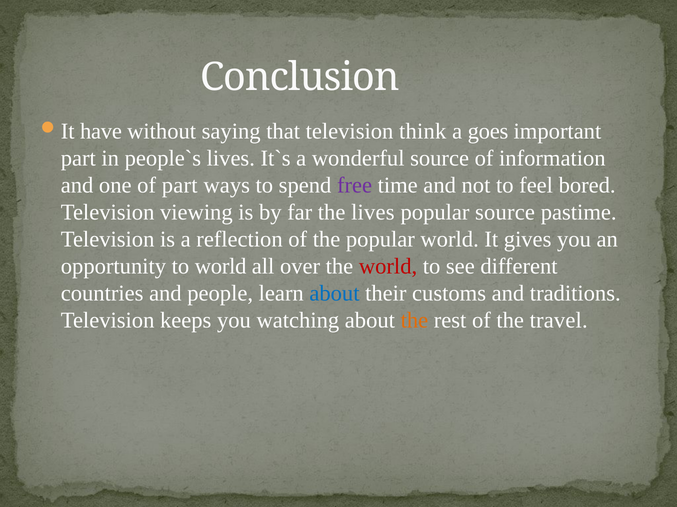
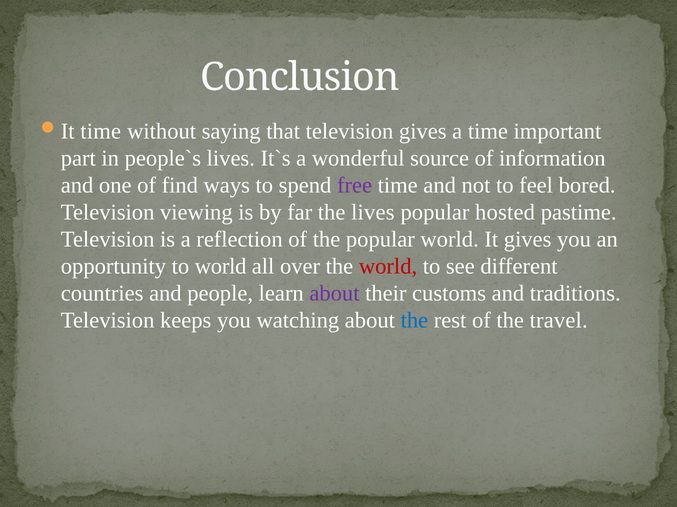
have at (101, 131): have -> time
television think: think -> gives
a goes: goes -> time
of part: part -> find
popular source: source -> hosted
about at (334, 294) colour: blue -> purple
the at (414, 321) colour: orange -> blue
